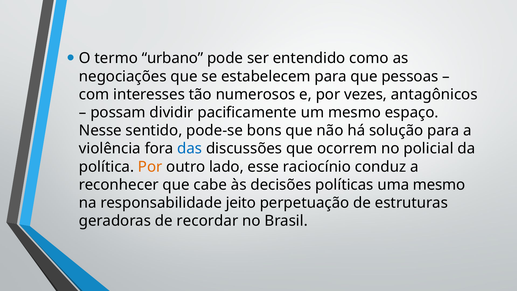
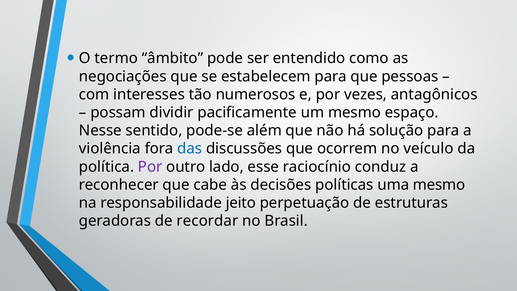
urbano: urbano -> âmbito
bons: bons -> além
policial: policial -> veículo
Por at (150, 167) colour: orange -> purple
